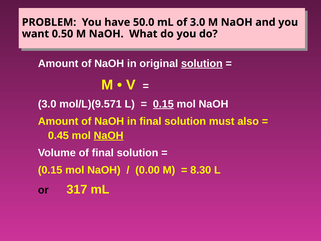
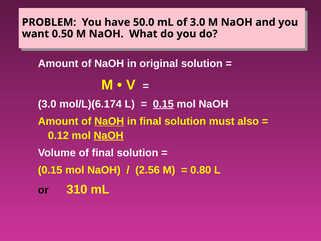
solution at (202, 63) underline: present -> none
mol/L)(9.571: mol/L)(9.571 -> mol/L)(6.174
NaOH at (109, 121) underline: none -> present
0.45: 0.45 -> 0.12
0.00: 0.00 -> 2.56
8.30: 8.30 -> 0.80
317: 317 -> 310
